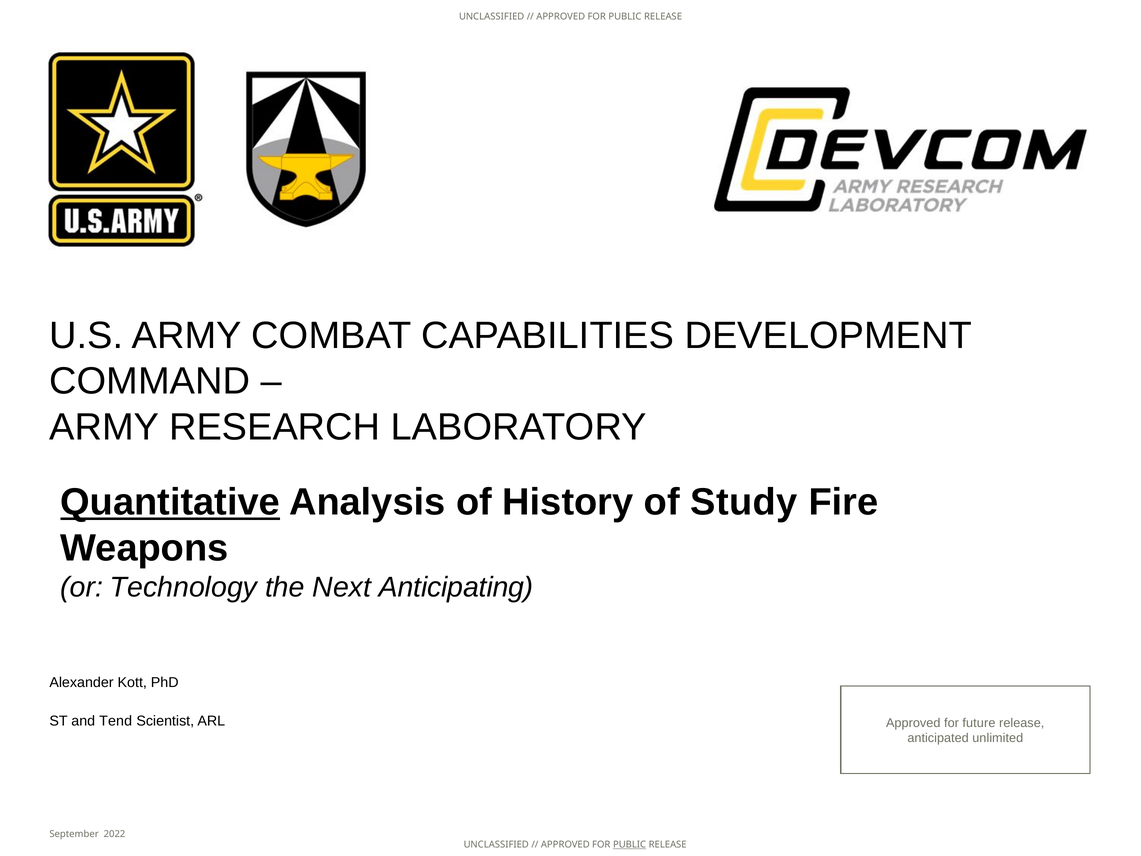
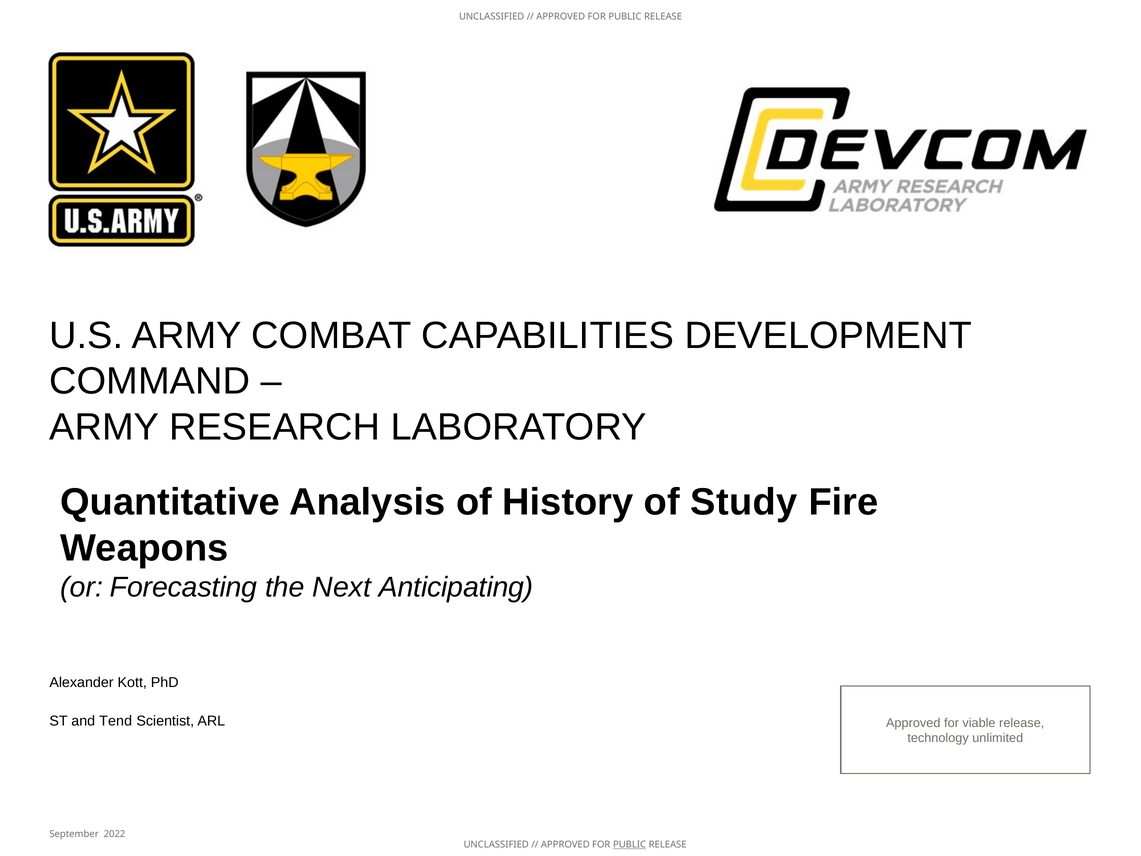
Quantitative underline: present -> none
Technology: Technology -> Forecasting
future: future -> viable
anticipated: anticipated -> technology
